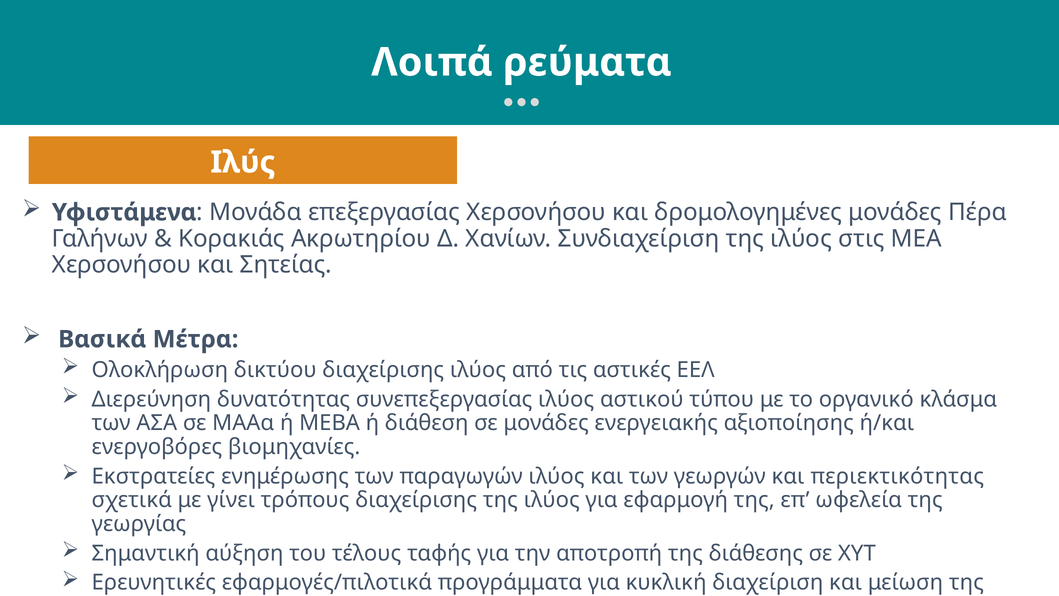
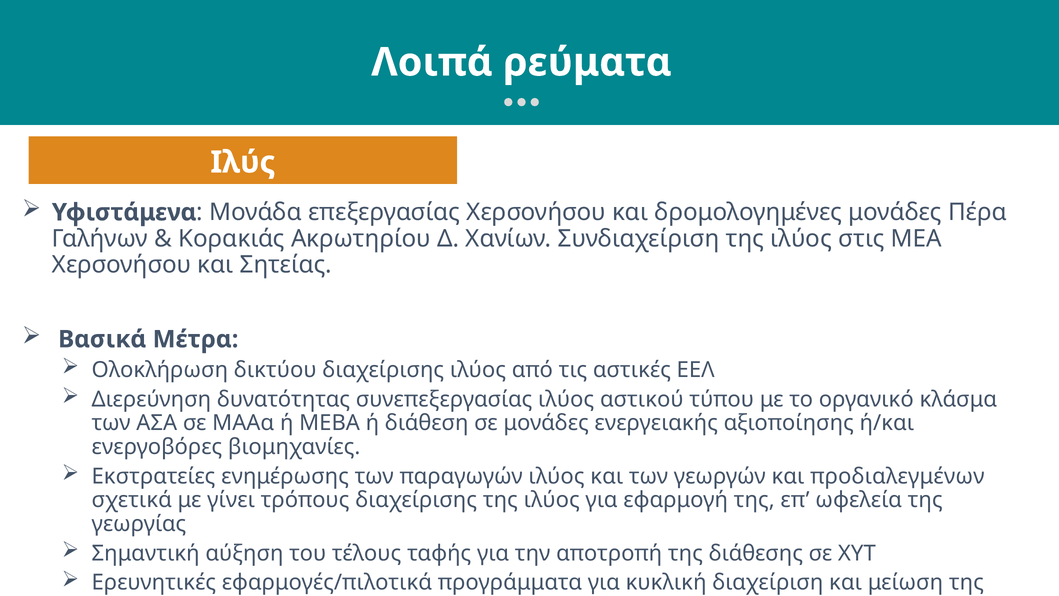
και περιεκτικότητας: περιεκτικότητας -> προδιαλεγμένων
